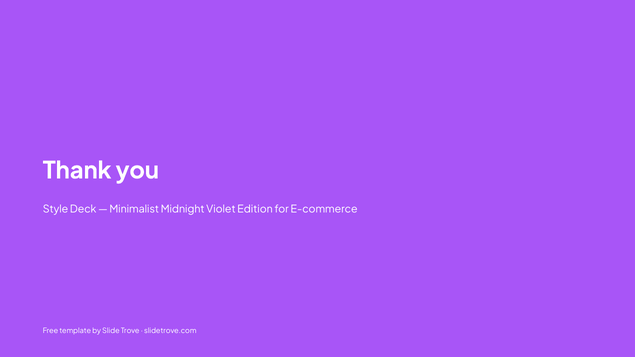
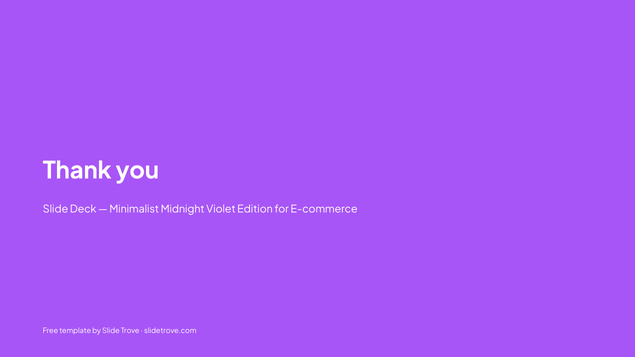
Style at (55, 209): Style -> Slide
